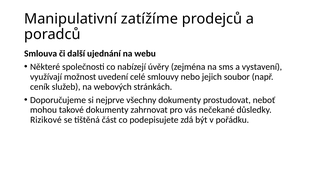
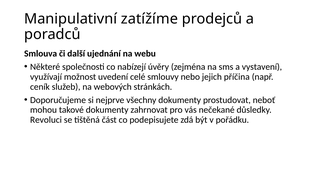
soubor: soubor -> příčina
Rizikové: Rizikové -> Revoluci
